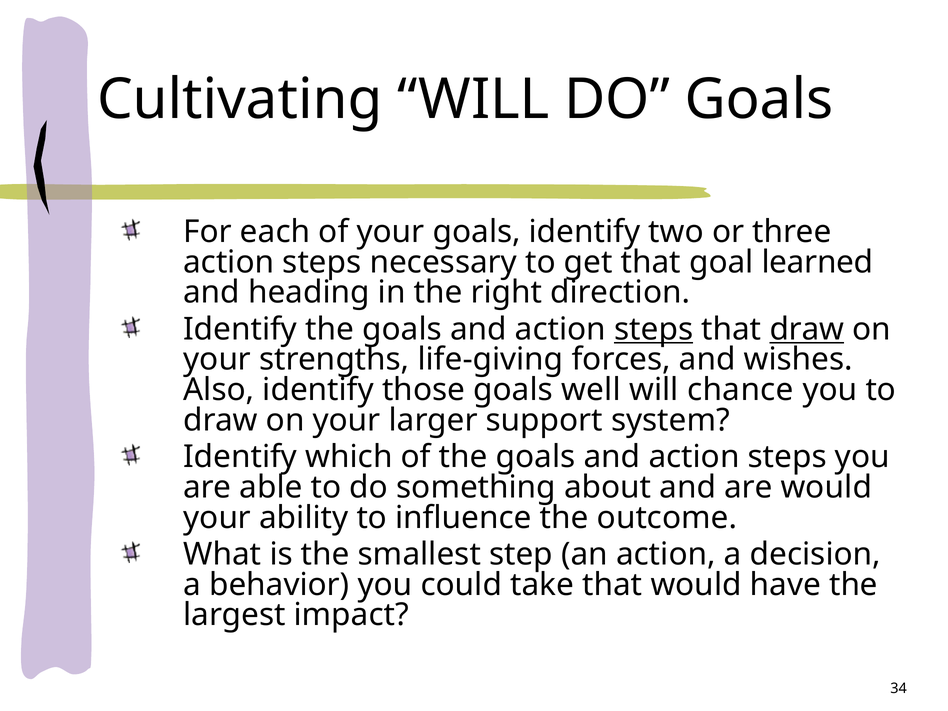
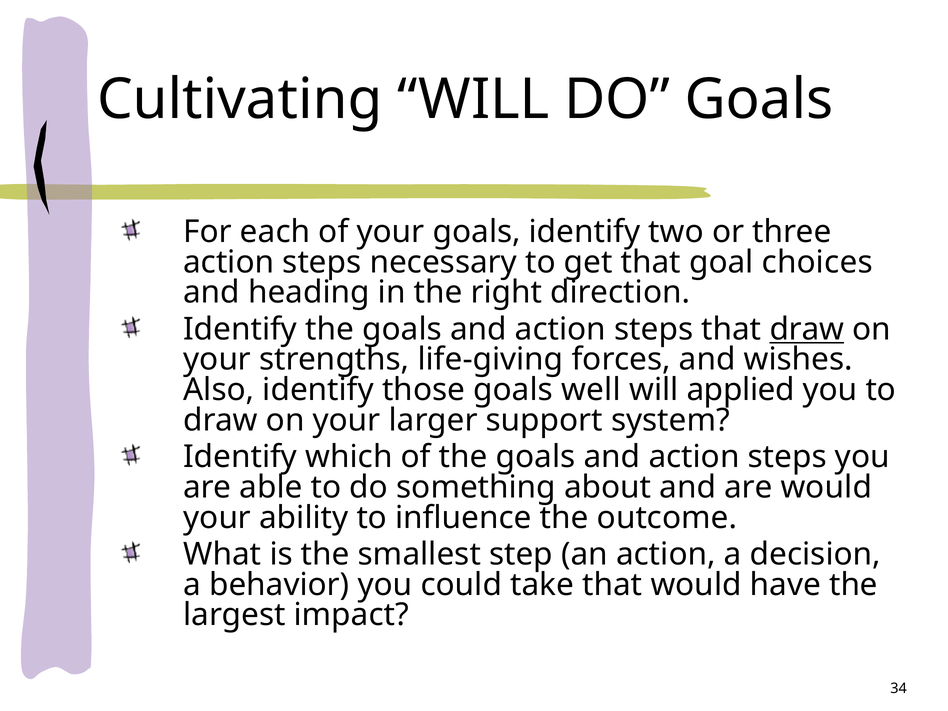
learned: learned -> choices
steps at (654, 329) underline: present -> none
chance: chance -> applied
